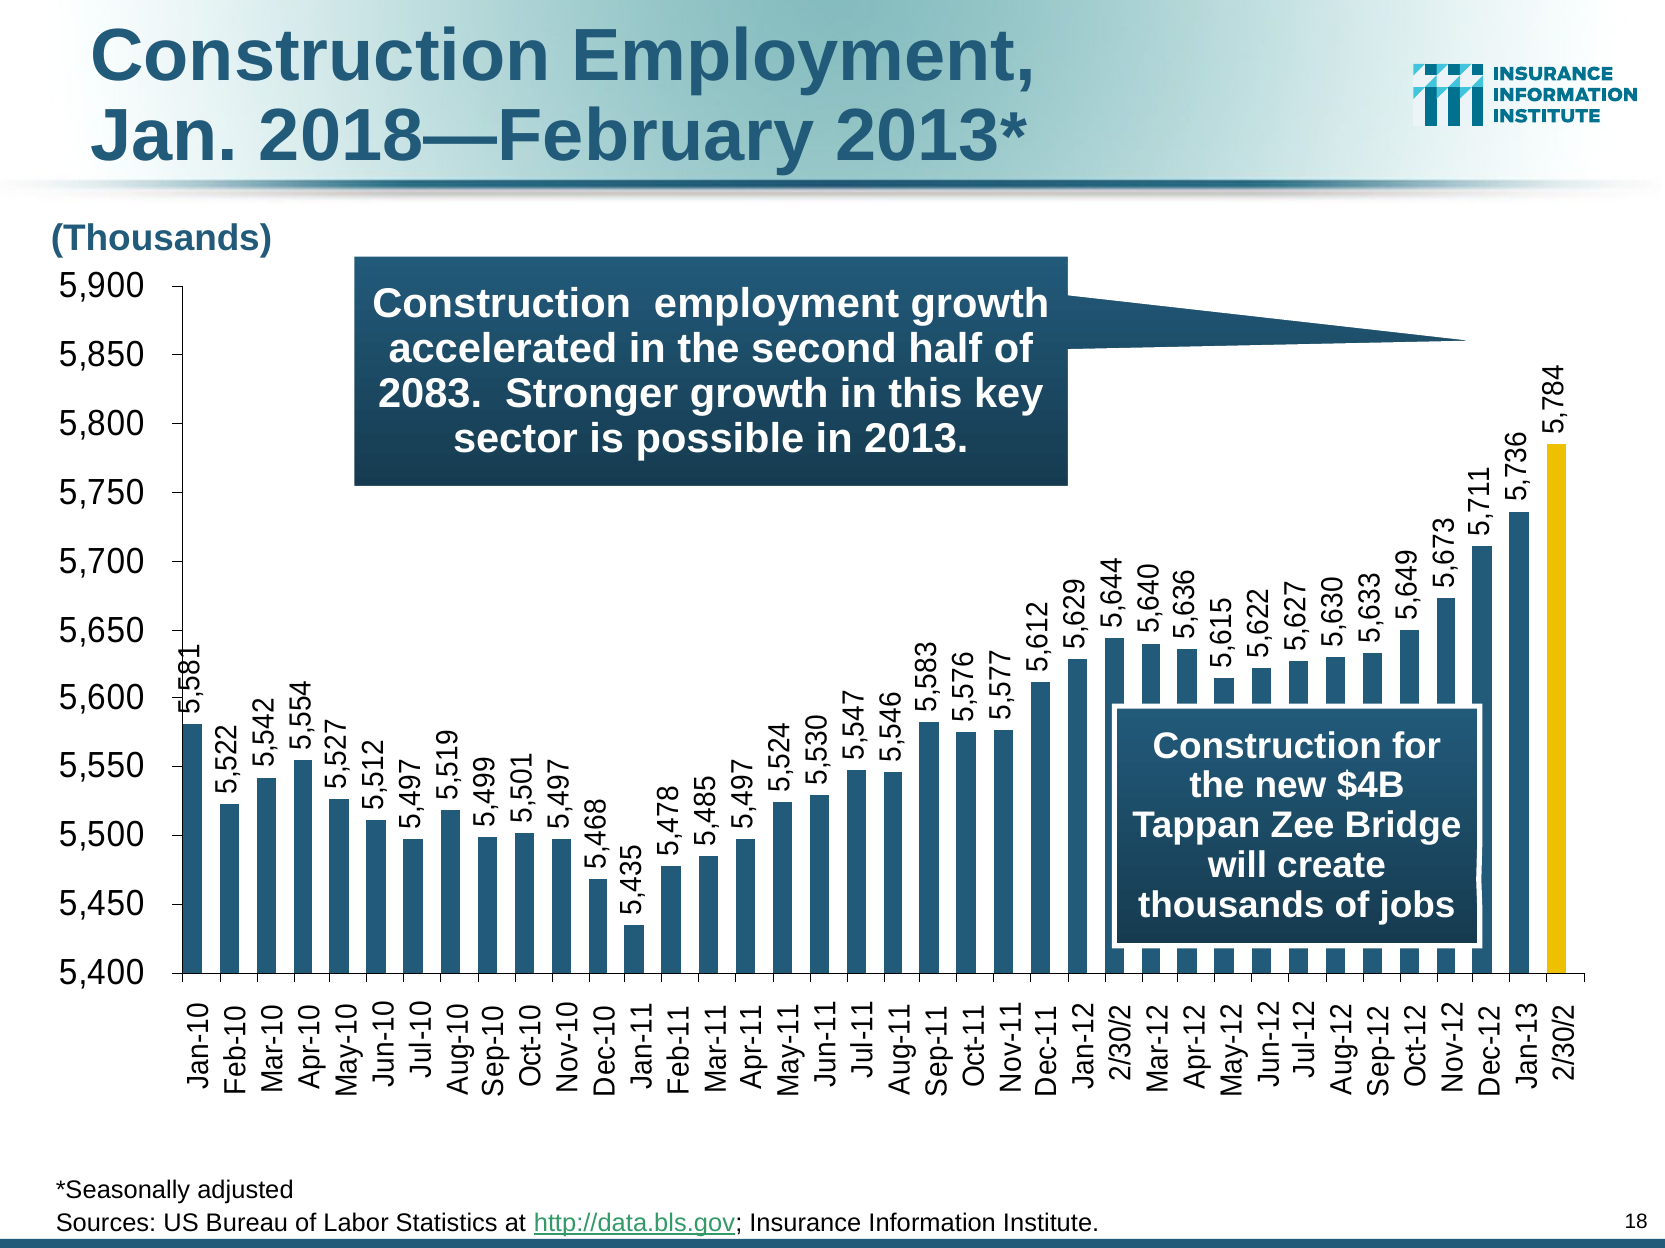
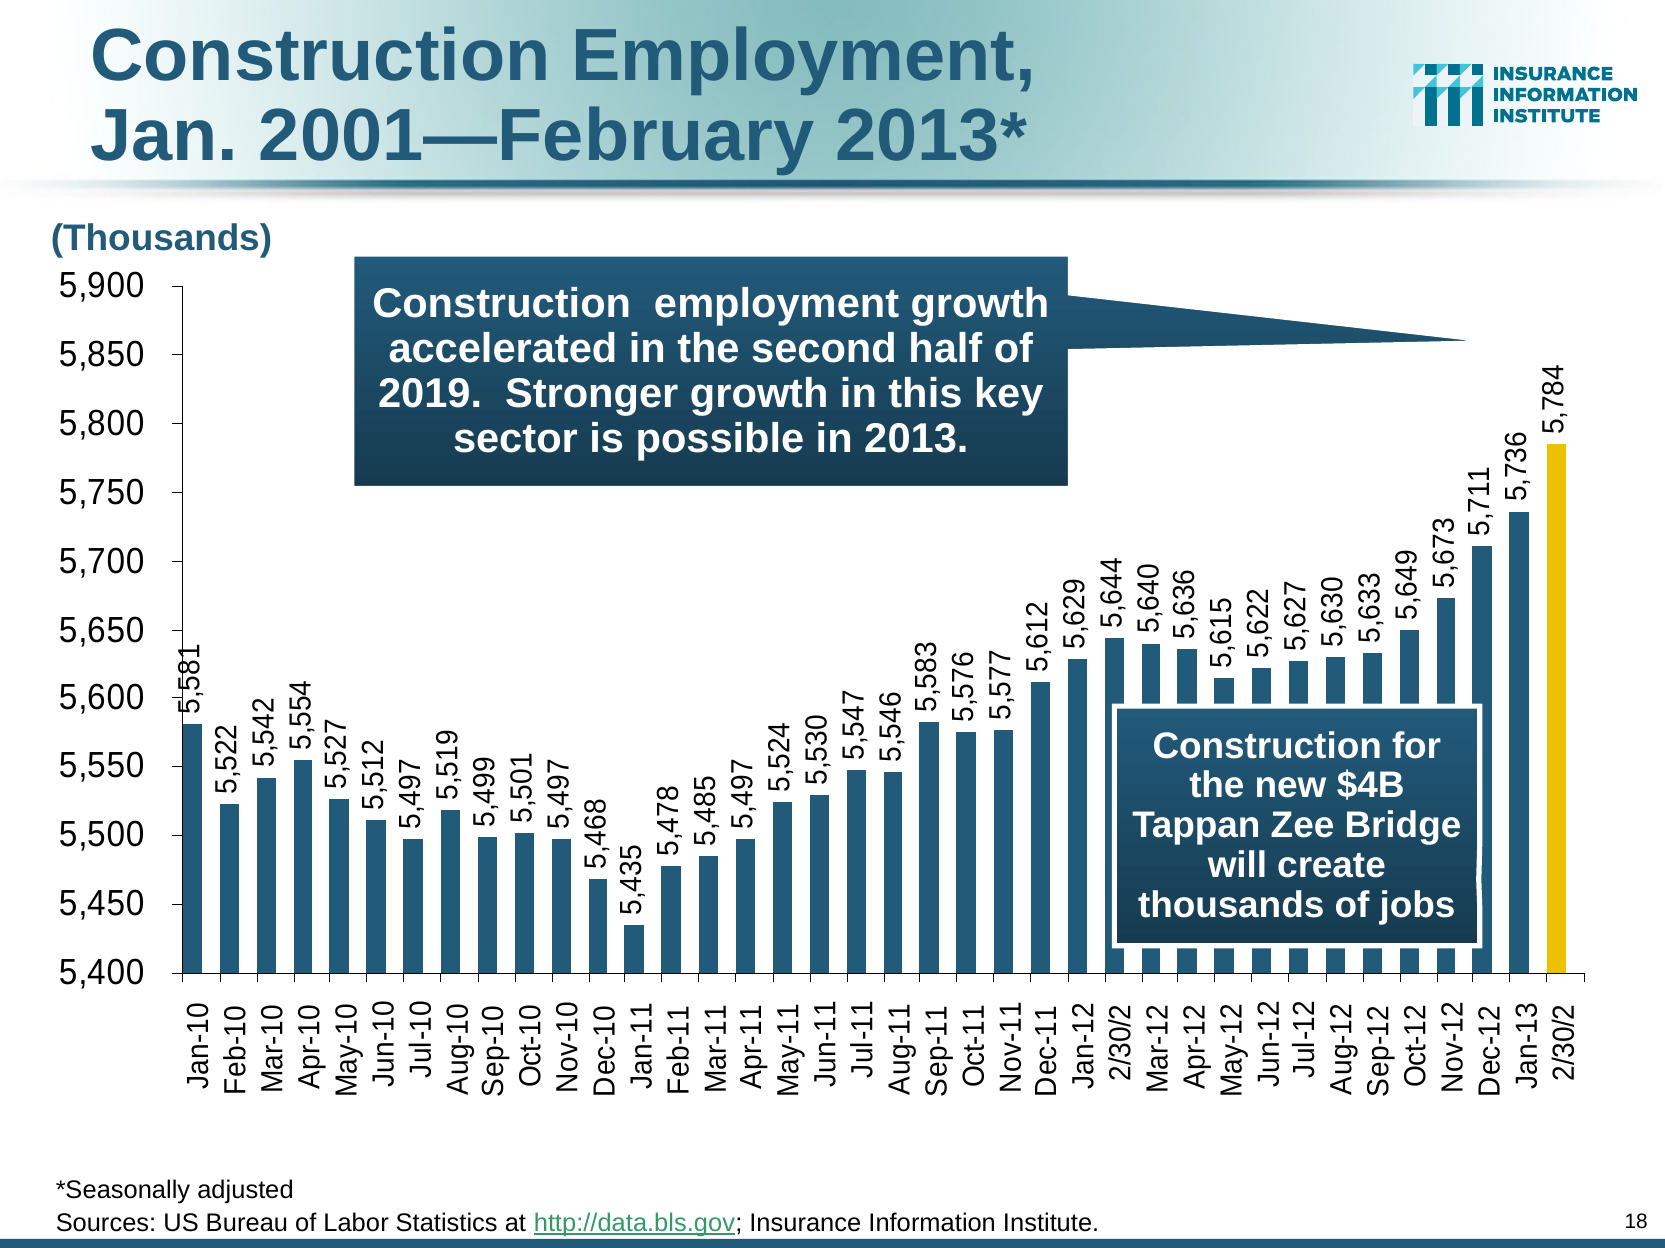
2018—February: 2018—February -> 2001—February
2083: 2083 -> 2019
